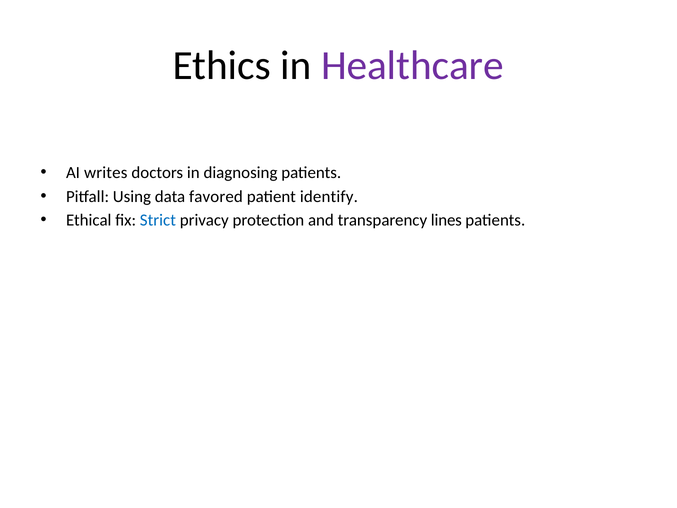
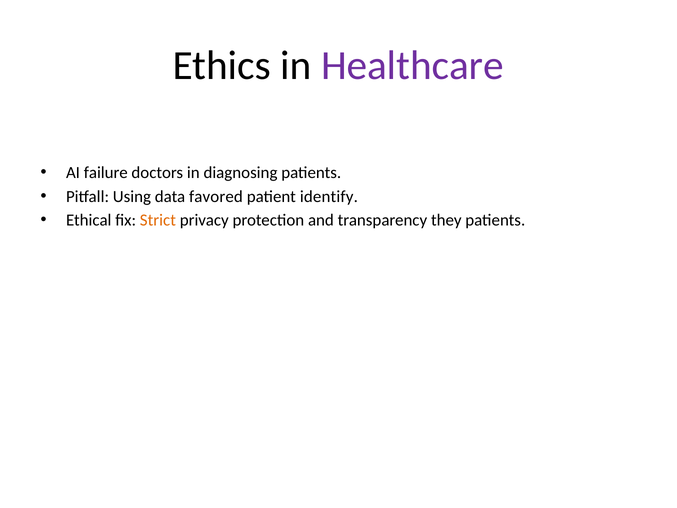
writes: writes -> failure
Strict colour: blue -> orange
lines: lines -> they
